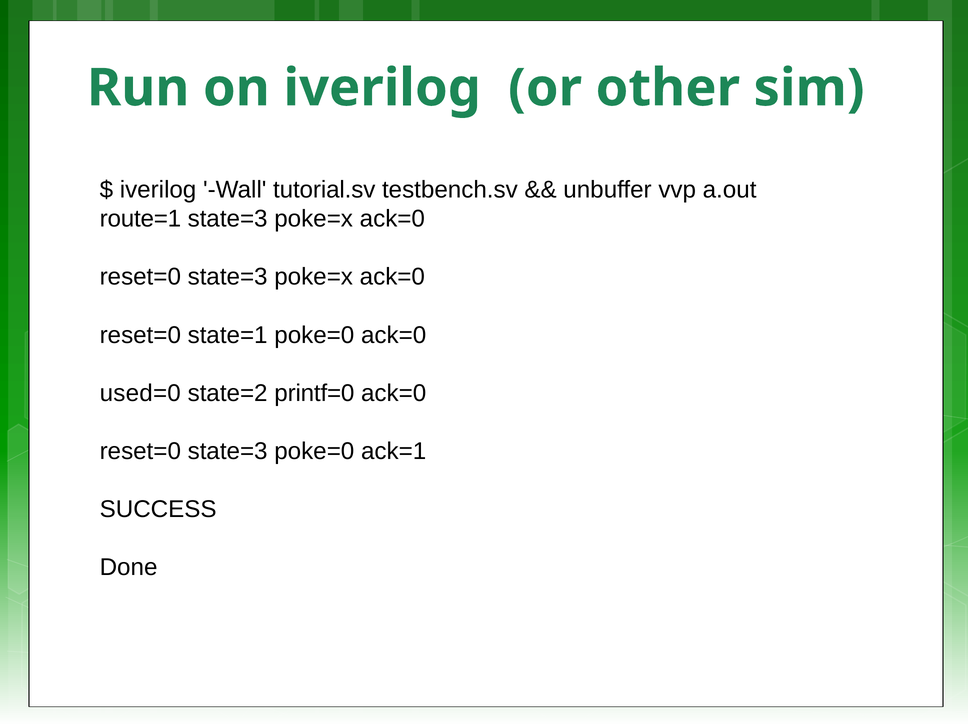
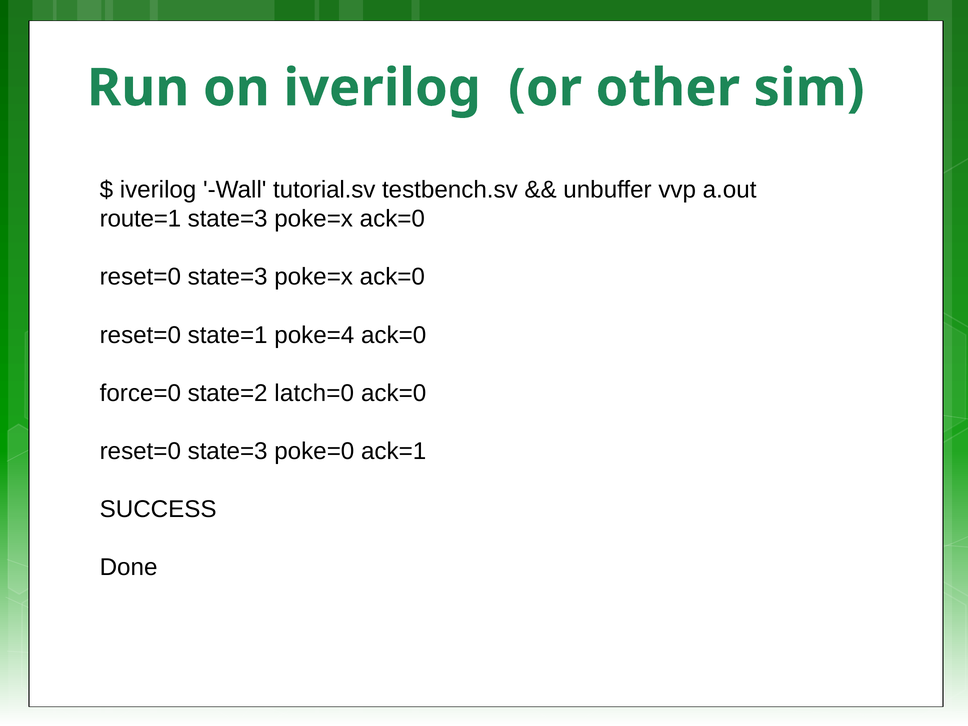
state=1 poke=0: poke=0 -> poke=4
used=0: used=0 -> force=0
printf=0: printf=0 -> latch=0
